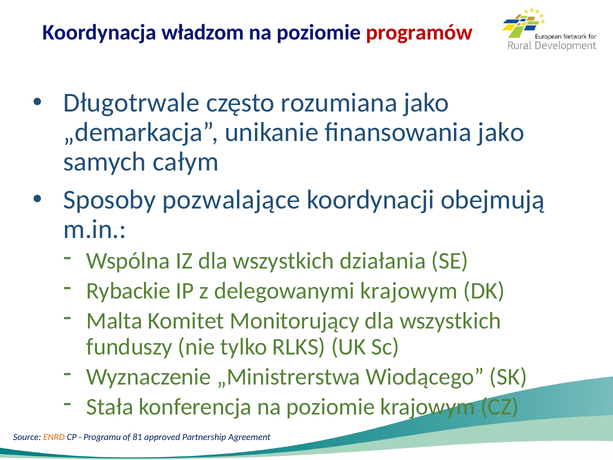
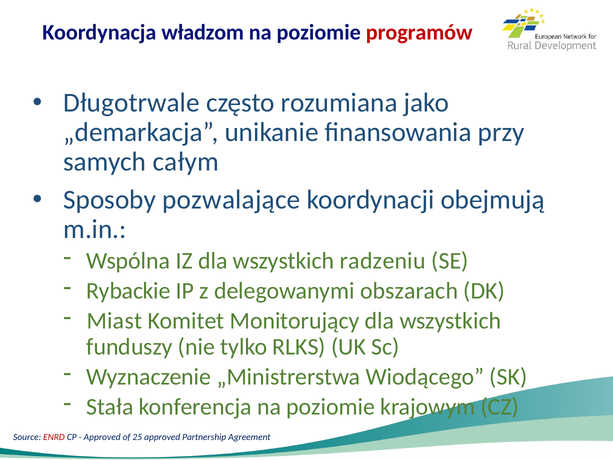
finansowania jako: jako -> przy
działania: działania -> radzeniu
delegowanymi krajowym: krajowym -> obszarach
Malta: Malta -> Miast
ENRD colour: orange -> red
Programu at (102, 437): Programu -> Approved
81: 81 -> 25
